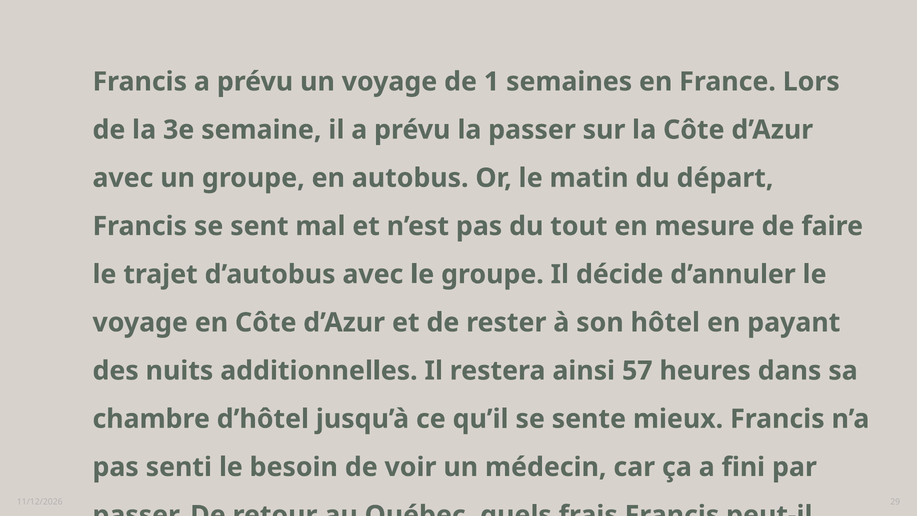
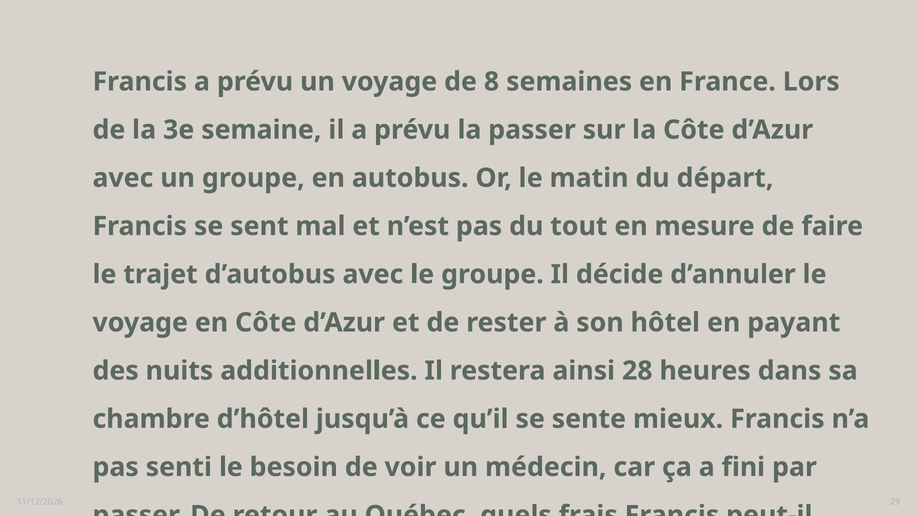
1: 1 -> 8
57: 57 -> 28
